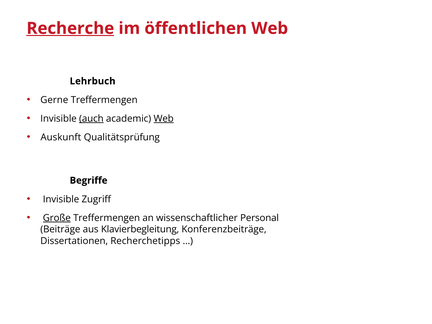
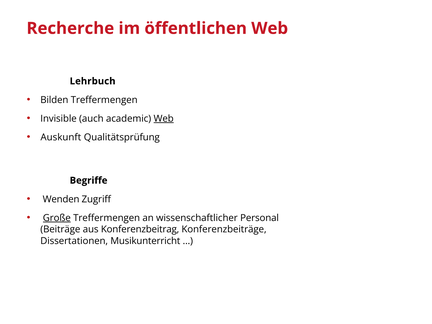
Recherche underline: present -> none
Gerne: Gerne -> Bilden
auch underline: present -> none
Invisible at (61, 199): Invisible -> Wenden
Klavierbegleitung: Klavierbegleitung -> Konferenzbeitrag
Recherchetipps: Recherchetipps -> Musikunterricht
